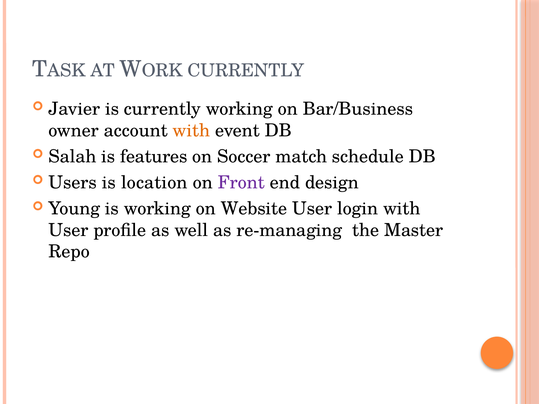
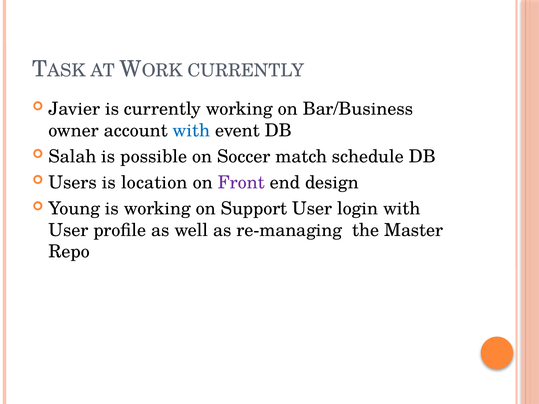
with at (191, 131) colour: orange -> blue
features: features -> possible
Website: Website -> Support
